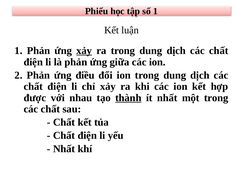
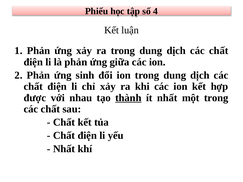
1 at (155, 11): 1 -> 4
xảy at (84, 51) underline: present -> none
điều: điều -> sinh
